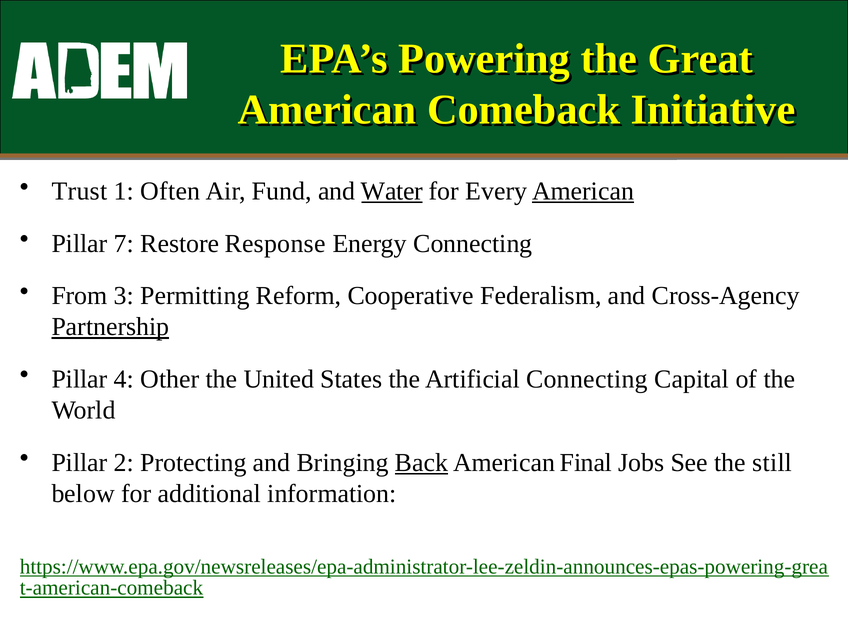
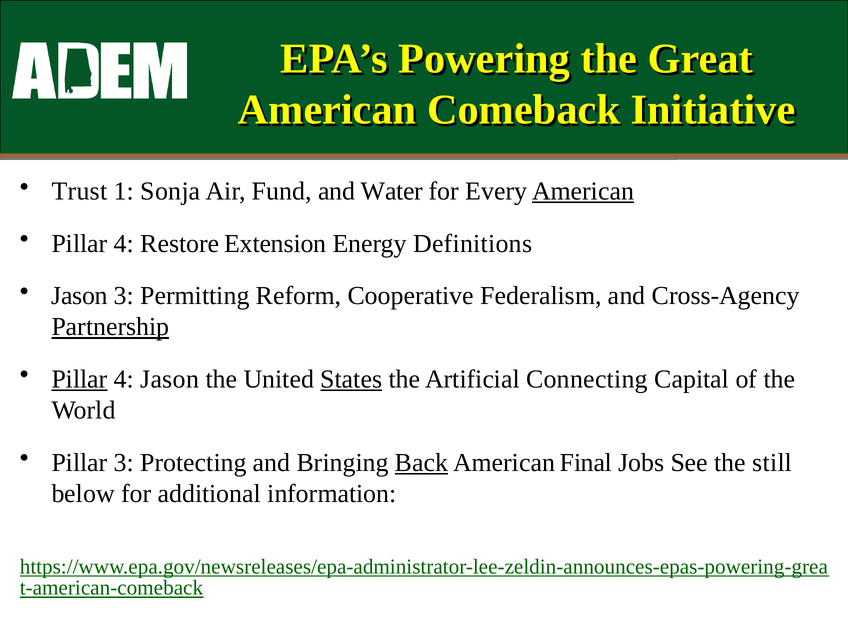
Often: Often -> Sonja
Water underline: present -> none
7 at (124, 243): 7 -> 4
Response: Response -> Extension
Energy Connecting: Connecting -> Definitions
From at (80, 296): From -> Jason
Pillar at (80, 379) underline: none -> present
4 Other: Other -> Jason
States underline: none -> present
Pillar 2: 2 -> 3
